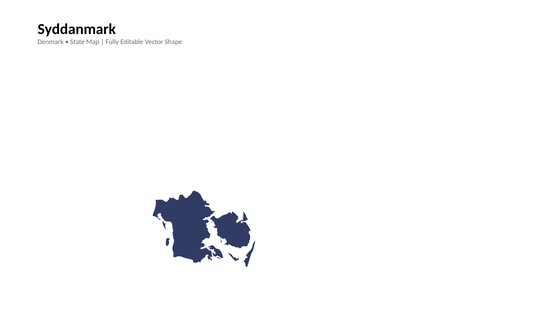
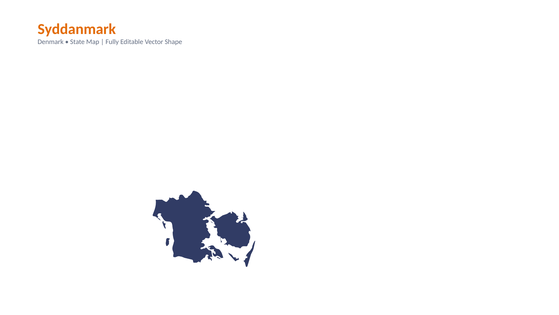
Syddanmark colour: black -> orange
